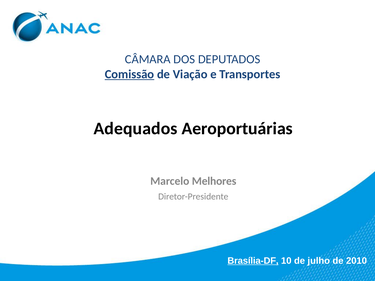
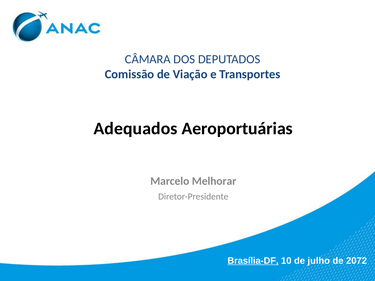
Comissão underline: present -> none
Melhores: Melhores -> Melhorar
2010: 2010 -> 2072
